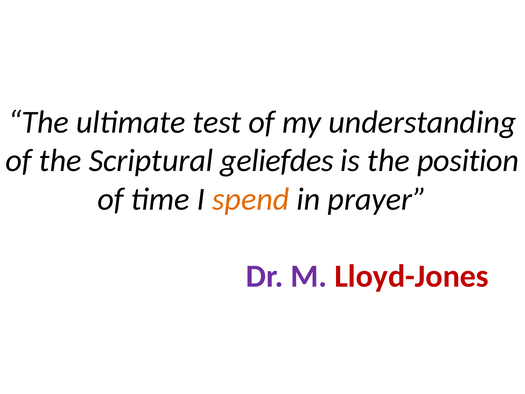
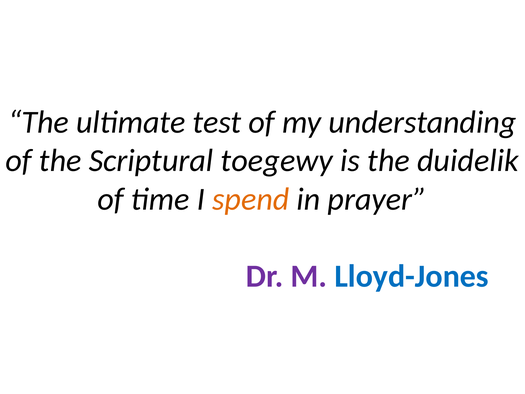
geliefdes: geliefdes -> toegewy
position: position -> duidelik
Lloyd-Jones colour: red -> blue
